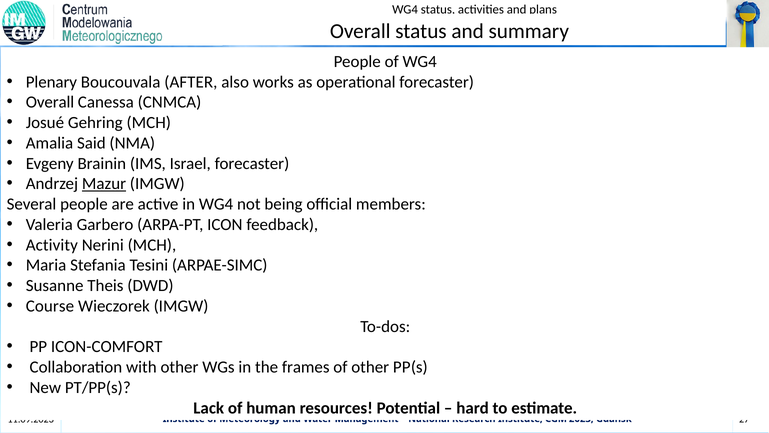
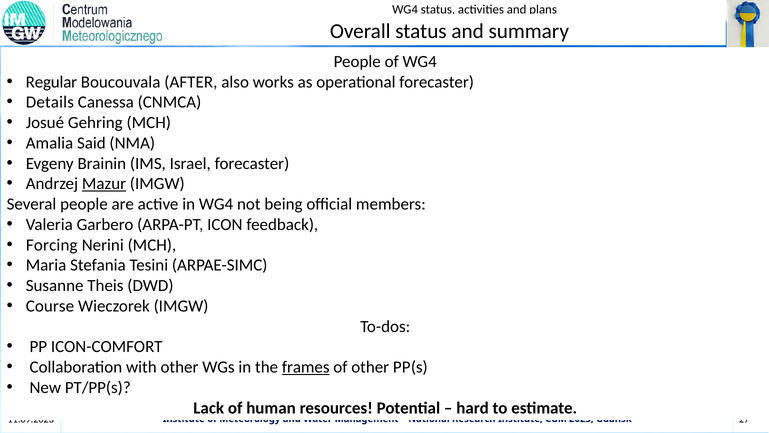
Plenary: Plenary -> Regular
Overall at (50, 102): Overall -> Details
Activity: Activity -> Forcing
frames underline: none -> present
